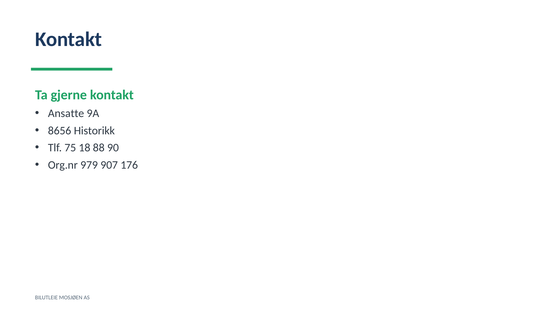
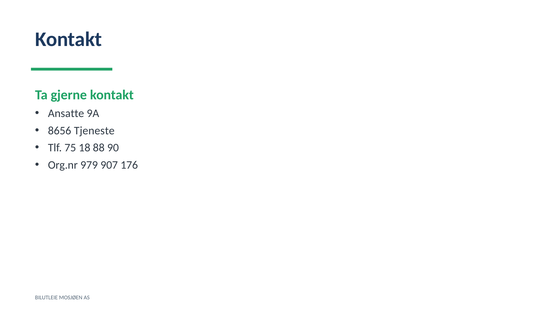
Historikk: Historikk -> Tjeneste
